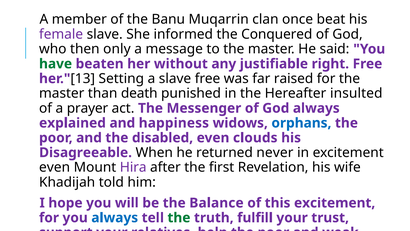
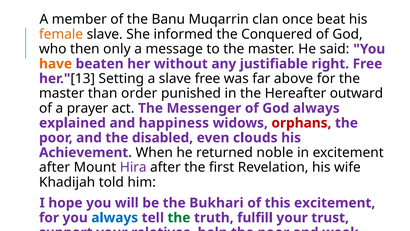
female colour: purple -> orange
have colour: green -> orange
raised: raised -> above
death: death -> order
insulted: insulted -> outward
orphans colour: blue -> red
Disagreeable: Disagreeable -> Achievement
never: never -> noble
even at (55, 167): even -> after
Balance: Balance -> Bukhari
